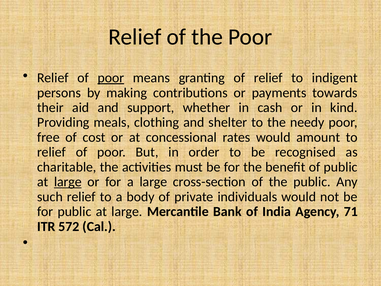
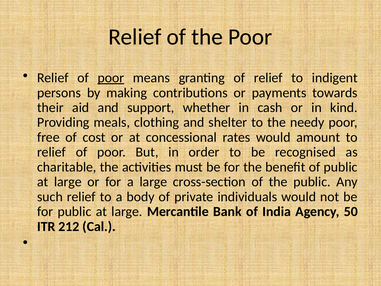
large at (68, 182) underline: present -> none
71: 71 -> 50
572: 572 -> 212
